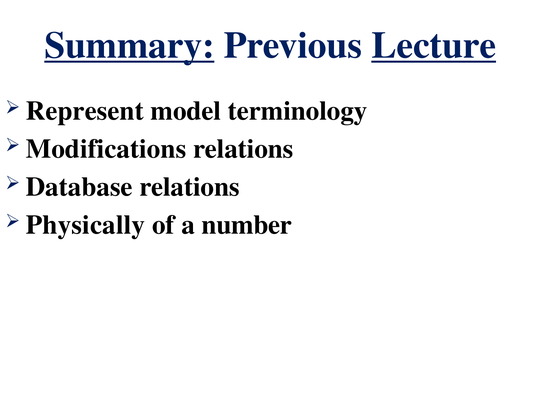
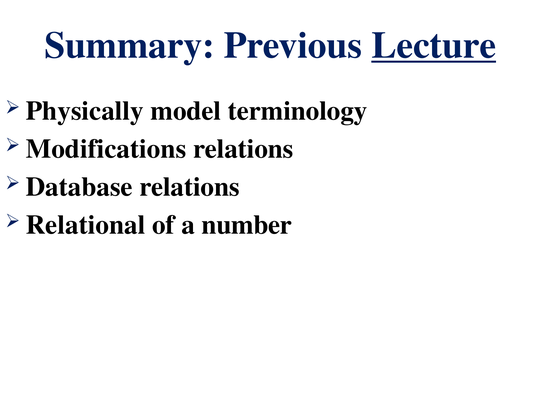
Summary underline: present -> none
Represent: Represent -> Physically
Physically: Physically -> Relational
